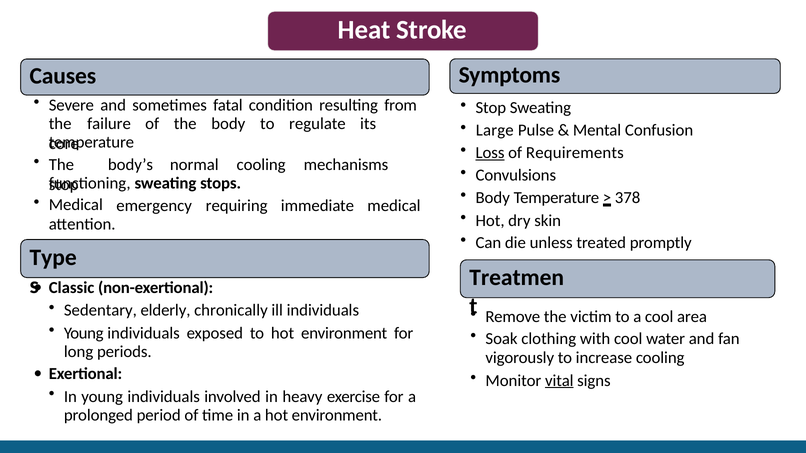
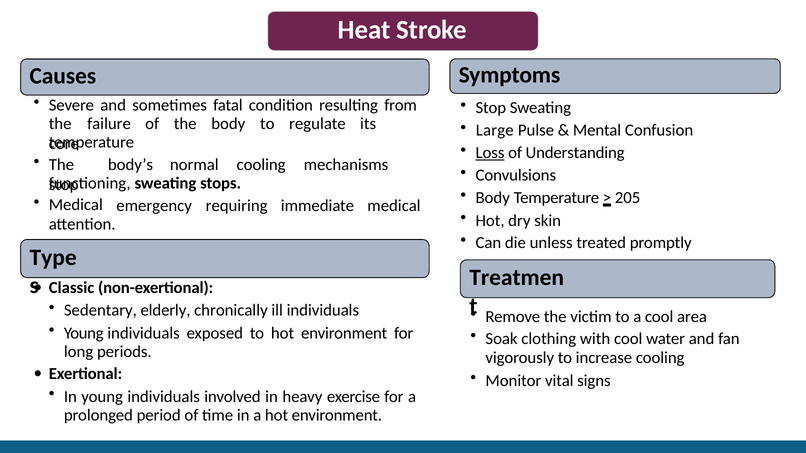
Requirements: Requirements -> Understanding
378: 378 -> 205
vital underline: present -> none
